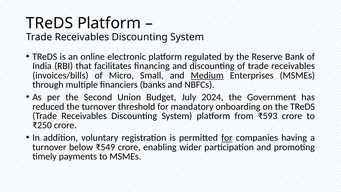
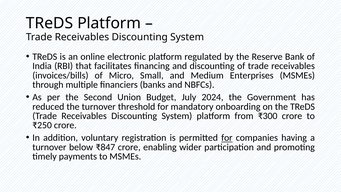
Medium underline: present -> none
₹593: ₹593 -> ₹300
₹549: ₹549 -> ₹847
